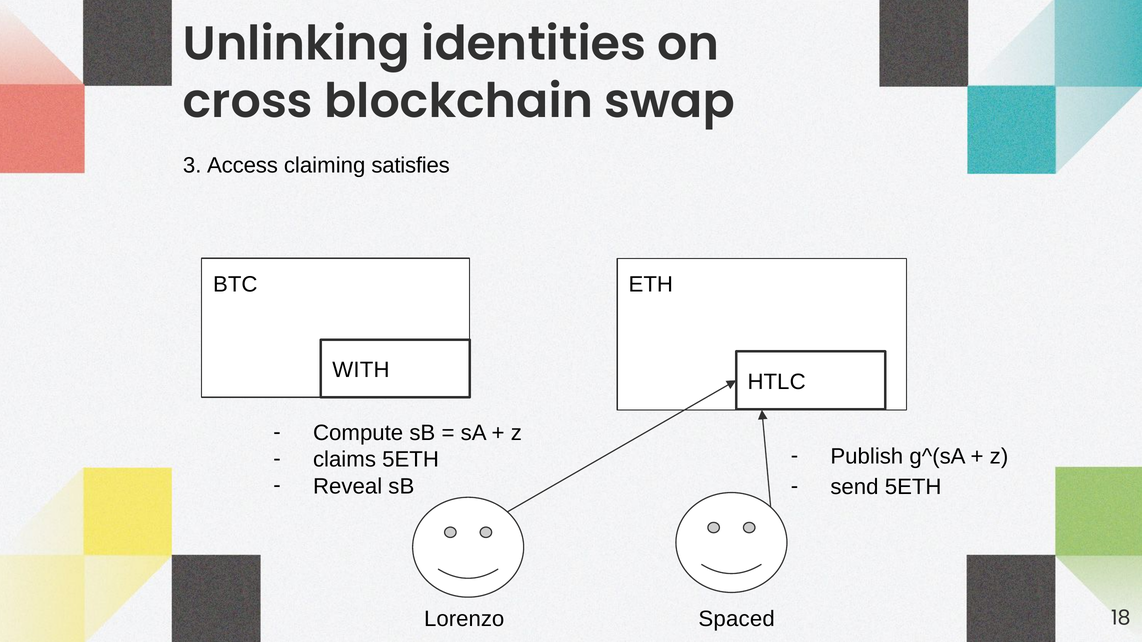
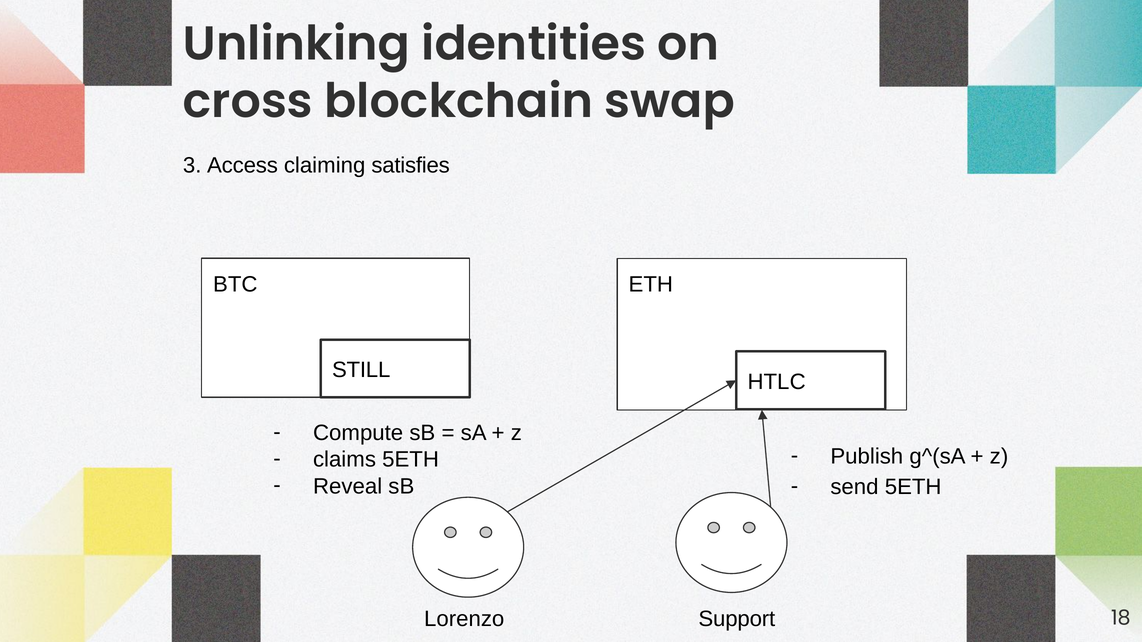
WITH: WITH -> STILL
Spaced: Spaced -> Support
